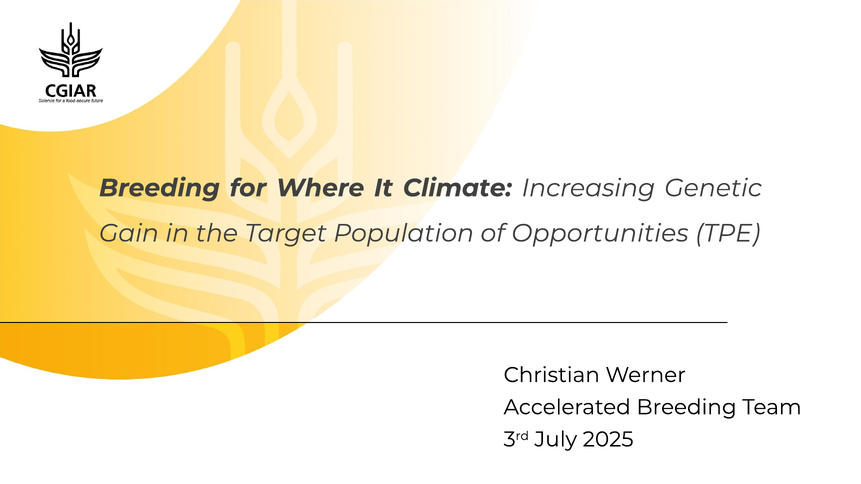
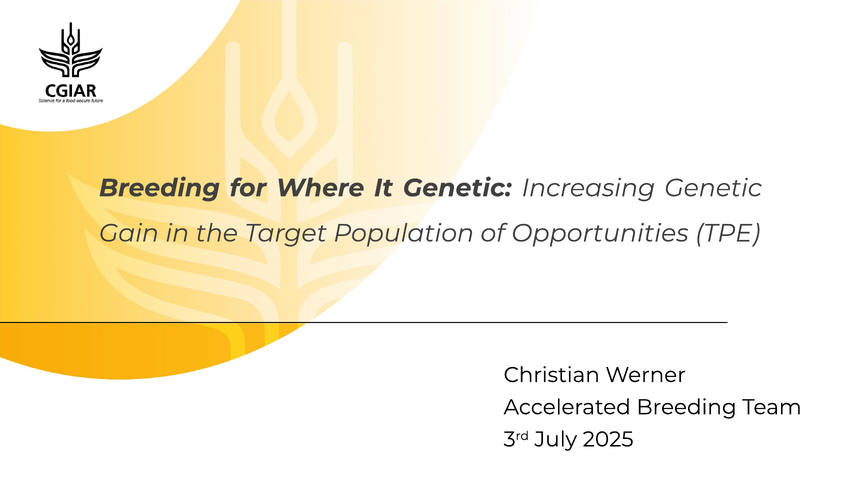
It Climate: Climate -> Genetic
